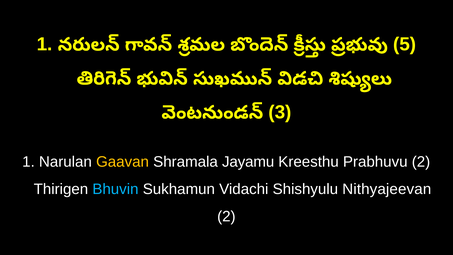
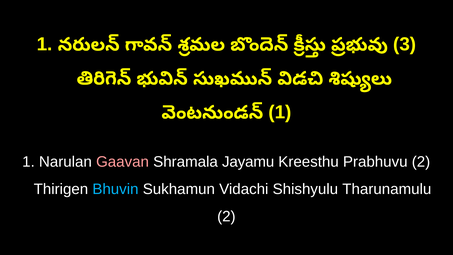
5: 5 -> 3
3 at (280, 112): 3 -> 1
Gaavan colour: yellow -> pink
Nithyajeevan: Nithyajeevan -> Tharunamulu
